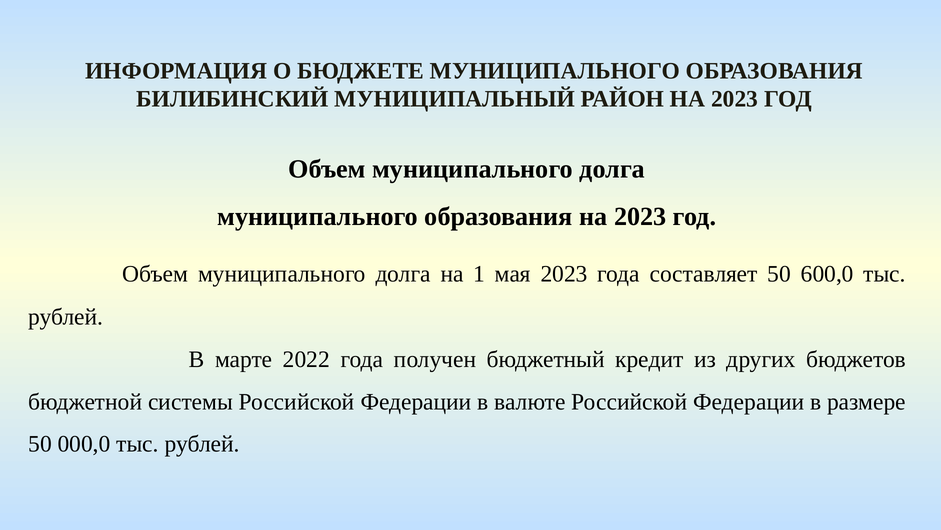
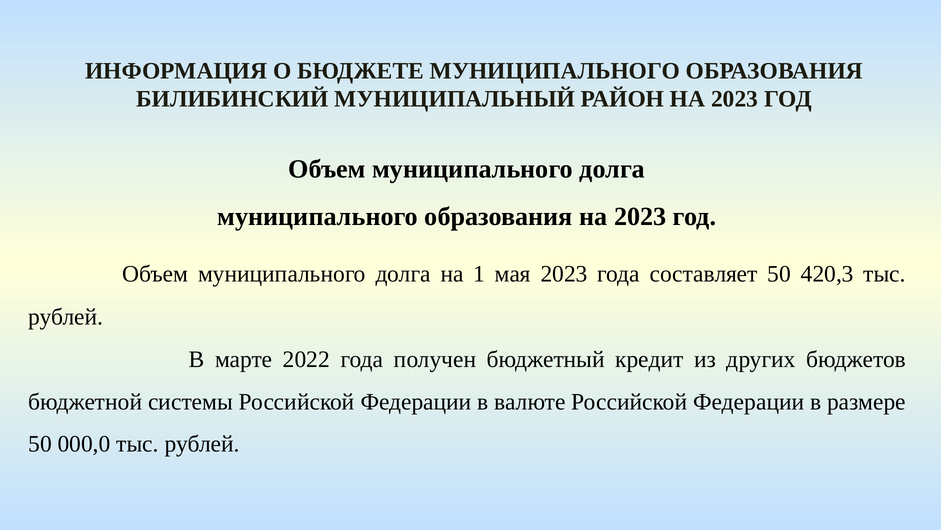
600,0: 600,0 -> 420,3
